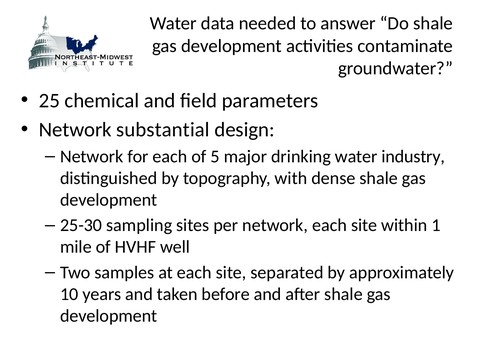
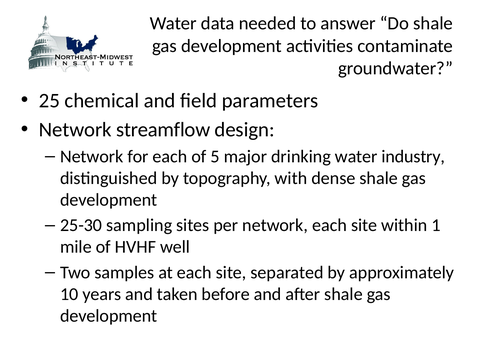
substantial: substantial -> streamflow
